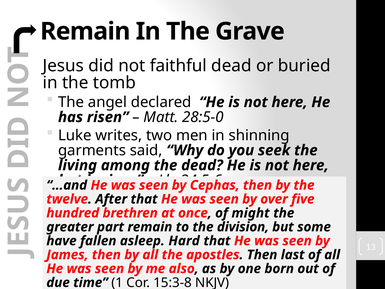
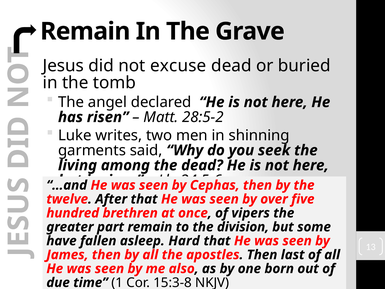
faithful: faithful -> excuse
28:5-0: 28:5-0 -> 28:5-2
might: might -> vipers
